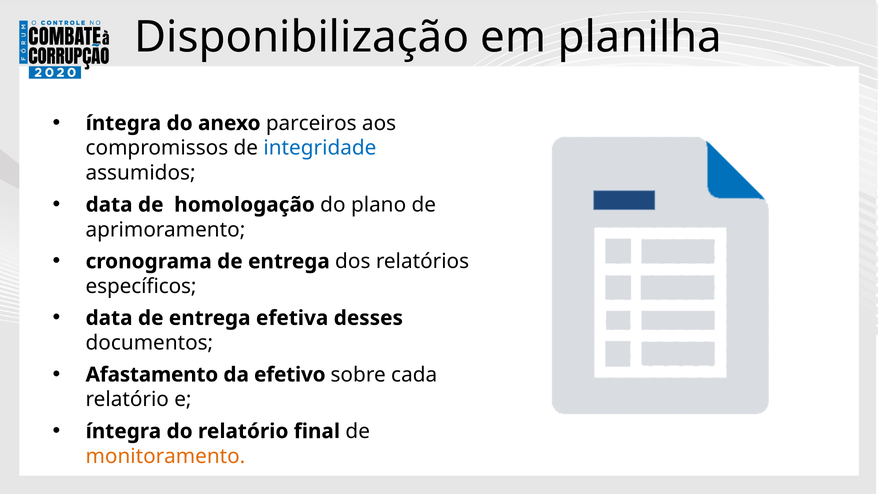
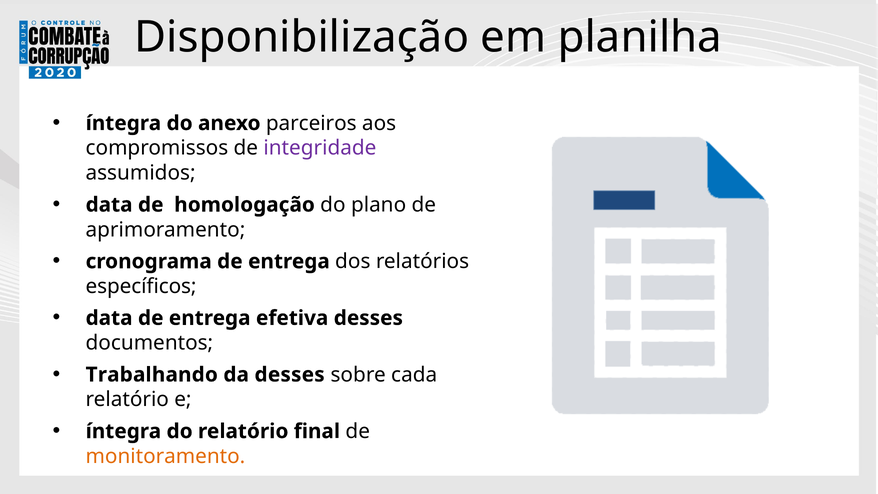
integridade colour: blue -> purple
Afastamento: Afastamento -> Trabalhando
da efetivo: efetivo -> desses
